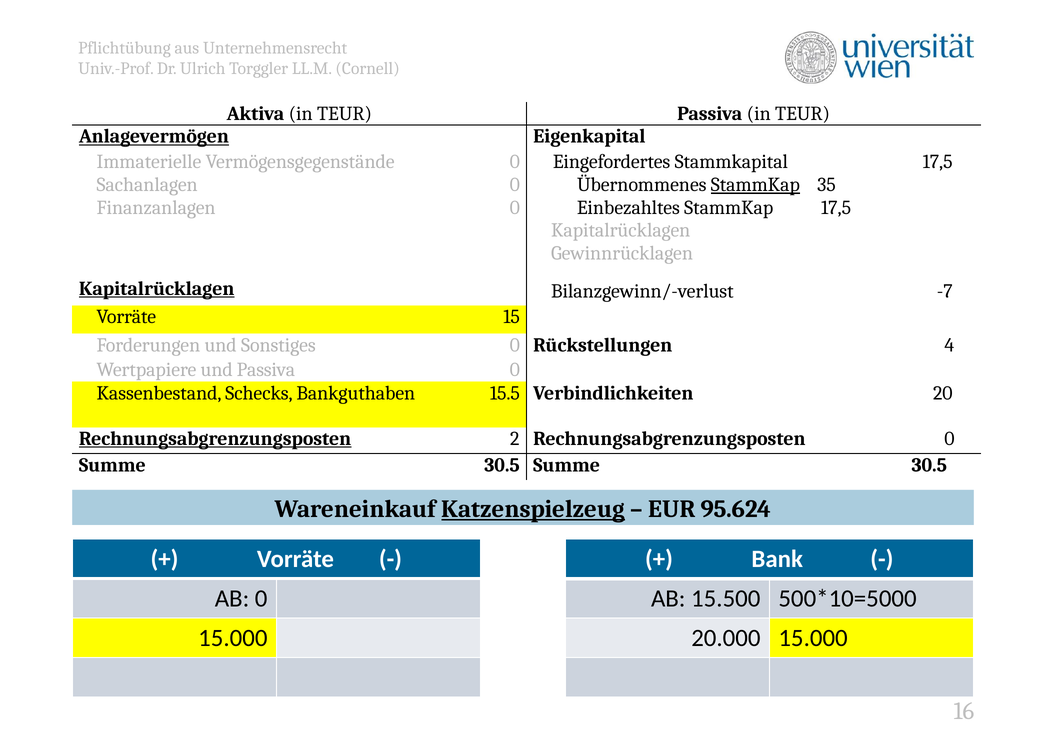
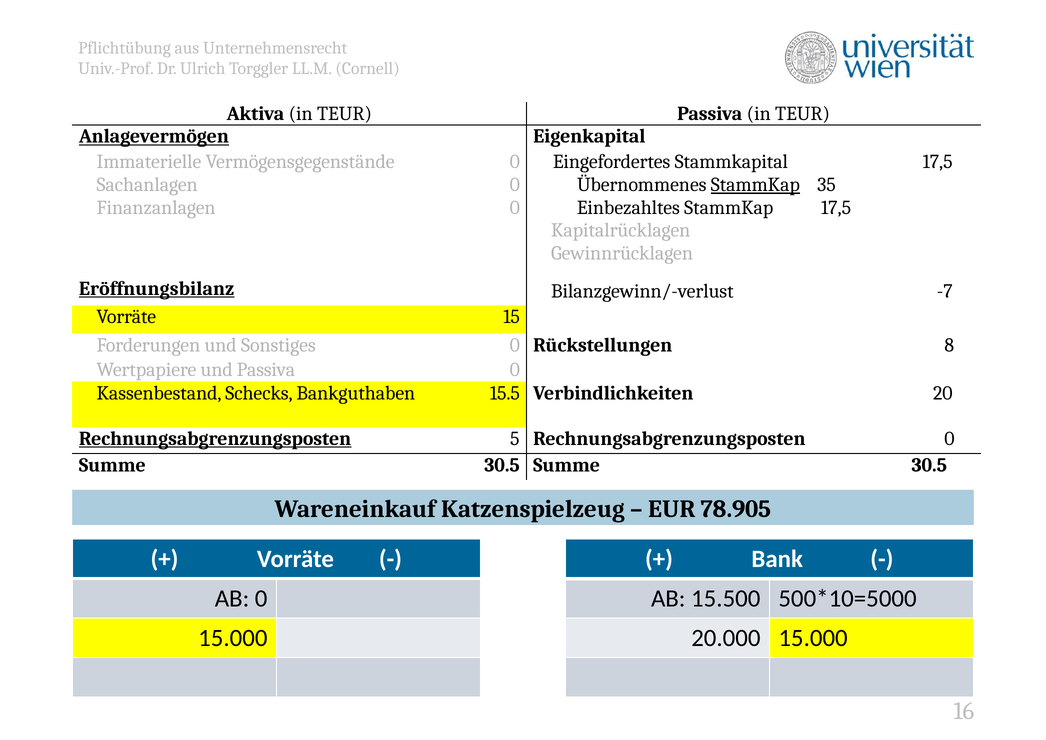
Kapitalrücklagen at (157, 289): Kapitalrücklagen -> Eröffnungsbilanz
4: 4 -> 8
2: 2 -> 5
Katzenspielzeug underline: present -> none
95.624: 95.624 -> 78.905
